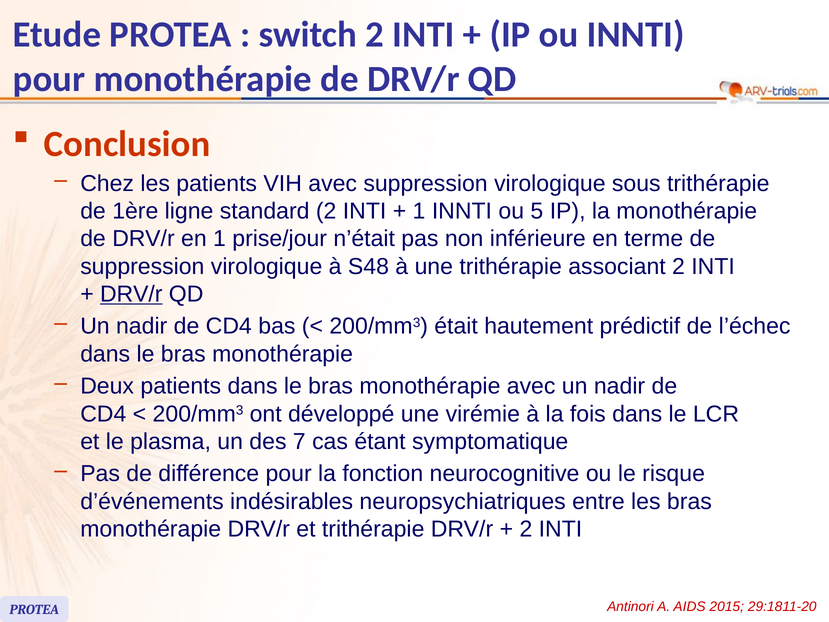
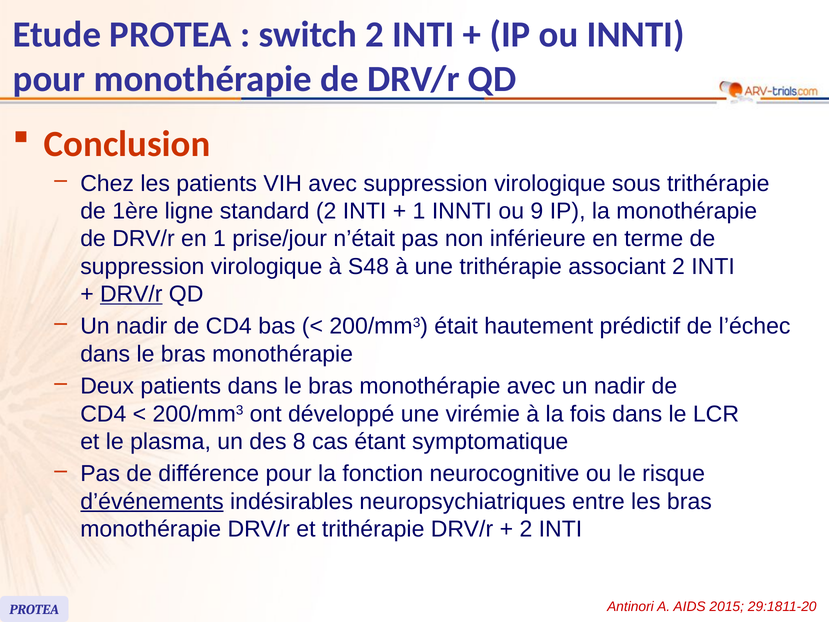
5: 5 -> 9
7: 7 -> 8
d’événements underline: none -> present
